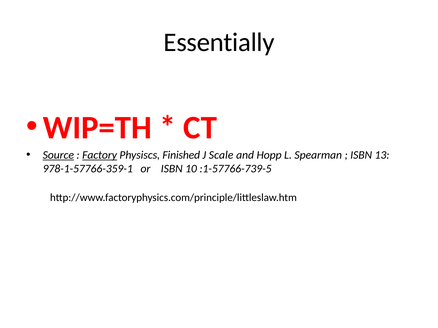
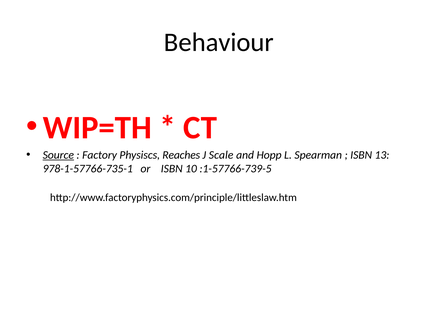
Essentially: Essentially -> Behaviour
Factory underline: present -> none
Finished: Finished -> Reaches
978-1-57766-359-1: 978-1-57766-359-1 -> 978-1-57766-735-1
